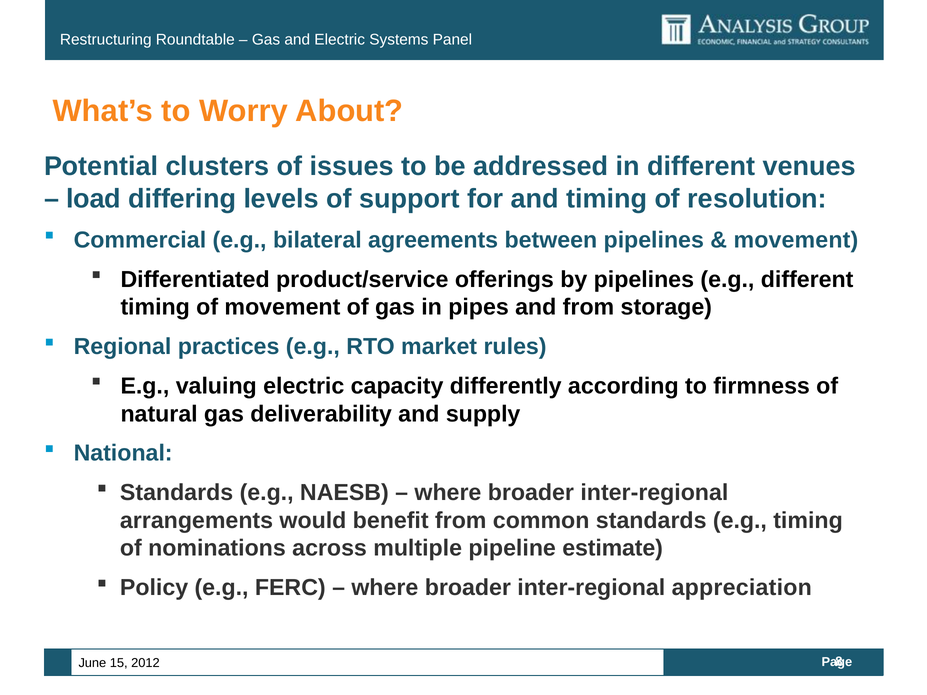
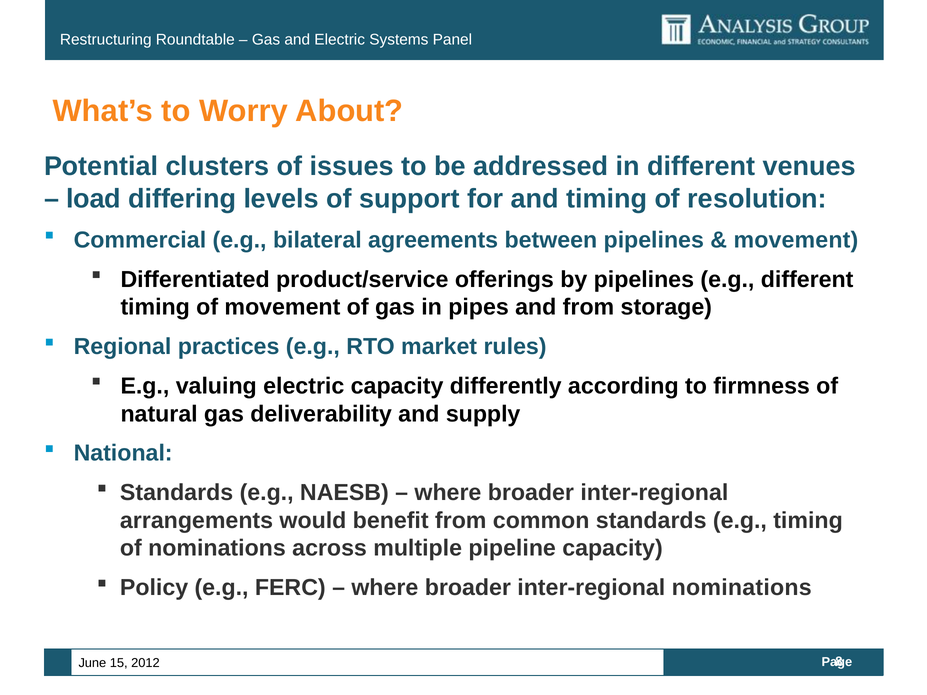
pipeline estimate: estimate -> capacity
inter-regional appreciation: appreciation -> nominations
